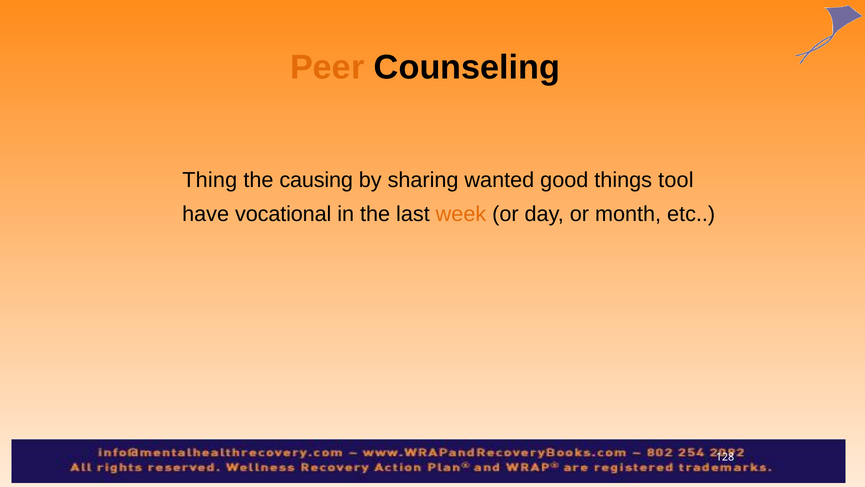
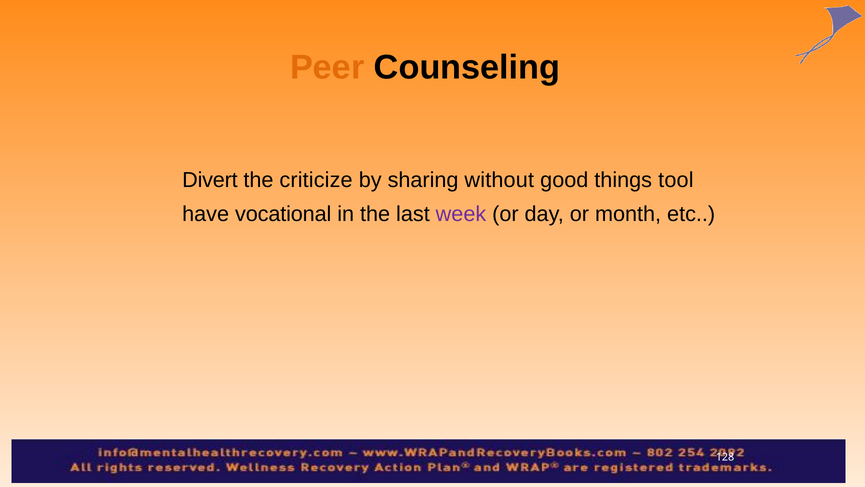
Thing: Thing -> Divert
causing: causing -> criticize
wanted: wanted -> without
week colour: orange -> purple
